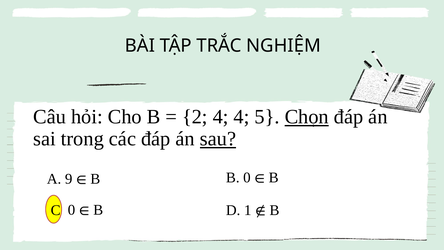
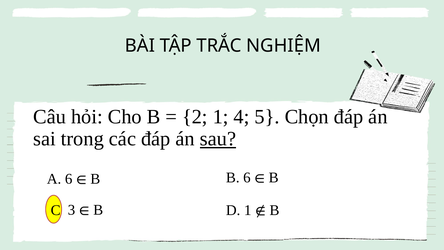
2 4: 4 -> 1
Chọn underline: present -> none
A 9: 9 -> 6
B 0: 0 -> 6
0 at (72, 210): 0 -> 3
